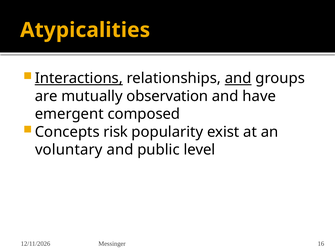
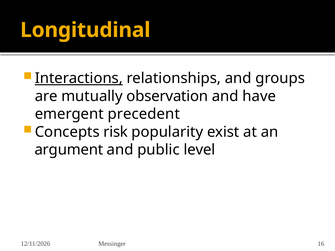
Atypicalities: Atypicalities -> Longitudinal
and at (238, 78) underline: present -> none
composed: composed -> precedent
voluntary: voluntary -> argument
